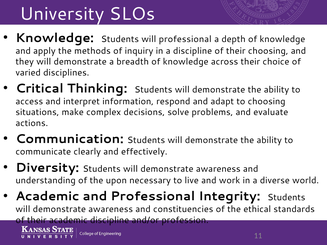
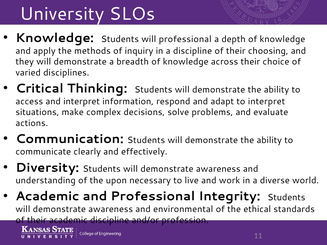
to choosing: choosing -> interpret
constituencies: constituencies -> environmental
